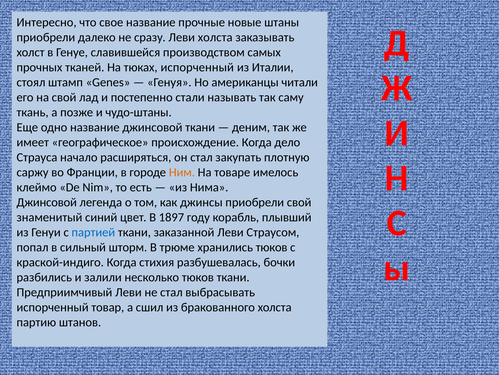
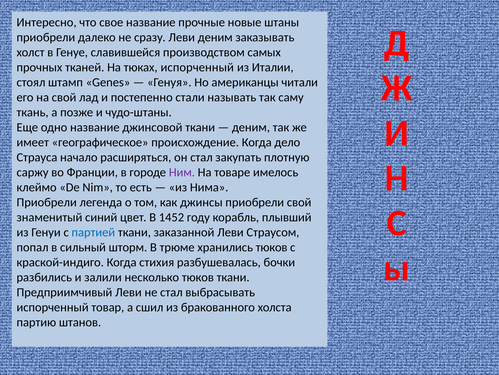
Леви холста: холста -> деним
Ним colour: orange -> purple
Джинсовой at (47, 202): Джинсовой -> Приобрели
1897: 1897 -> 1452
